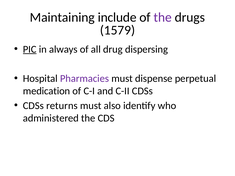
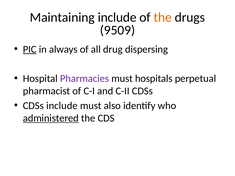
the at (163, 17) colour: purple -> orange
1579: 1579 -> 9509
dispense: dispense -> hospitals
medication: medication -> pharmacist
CDSs returns: returns -> include
administered underline: none -> present
